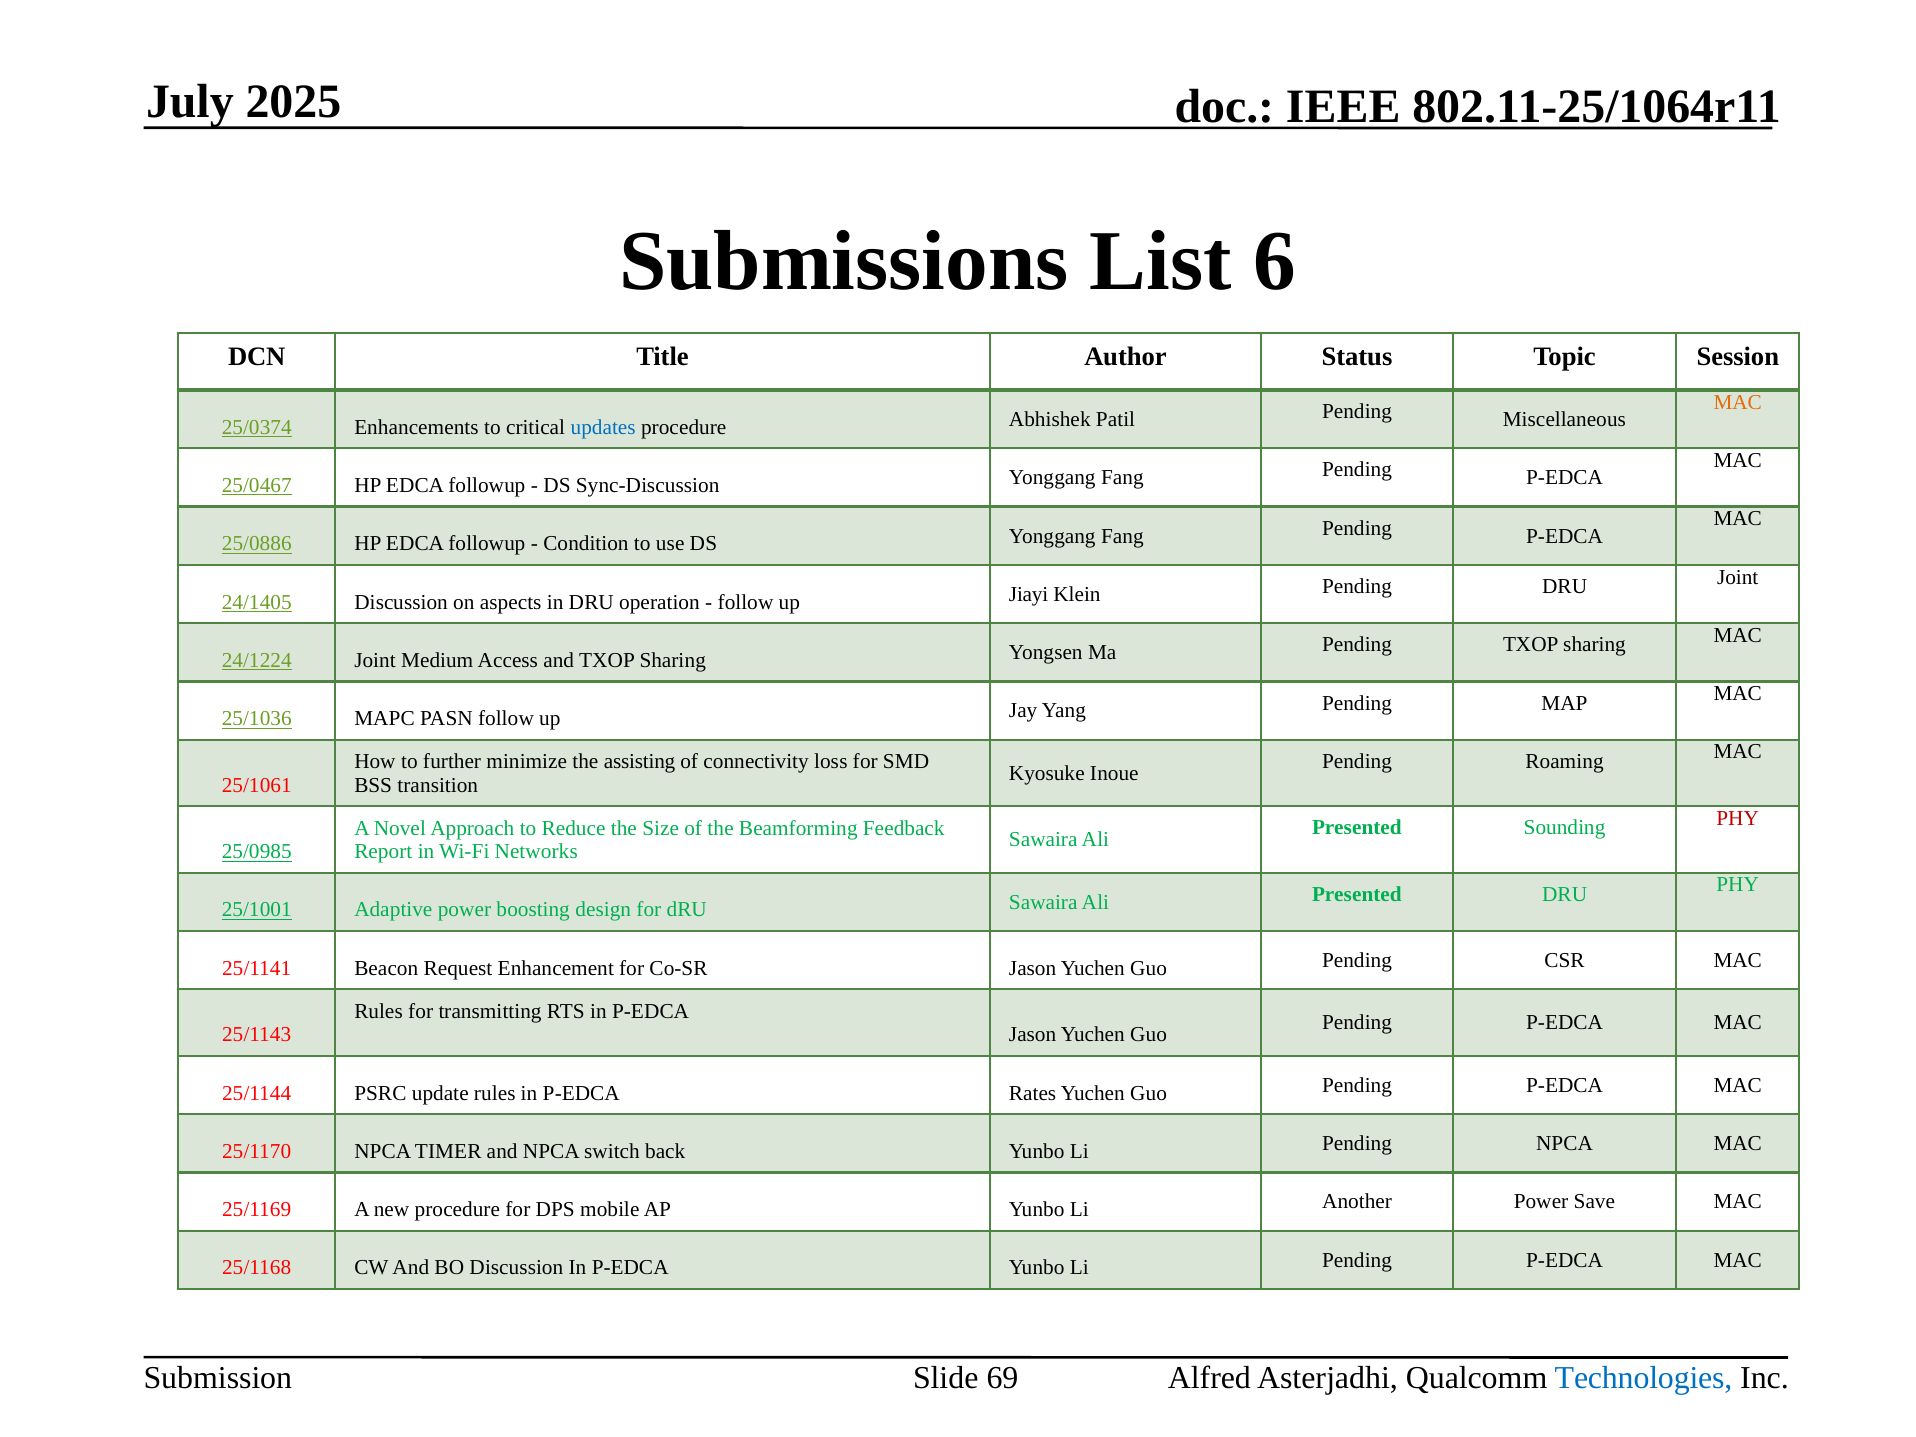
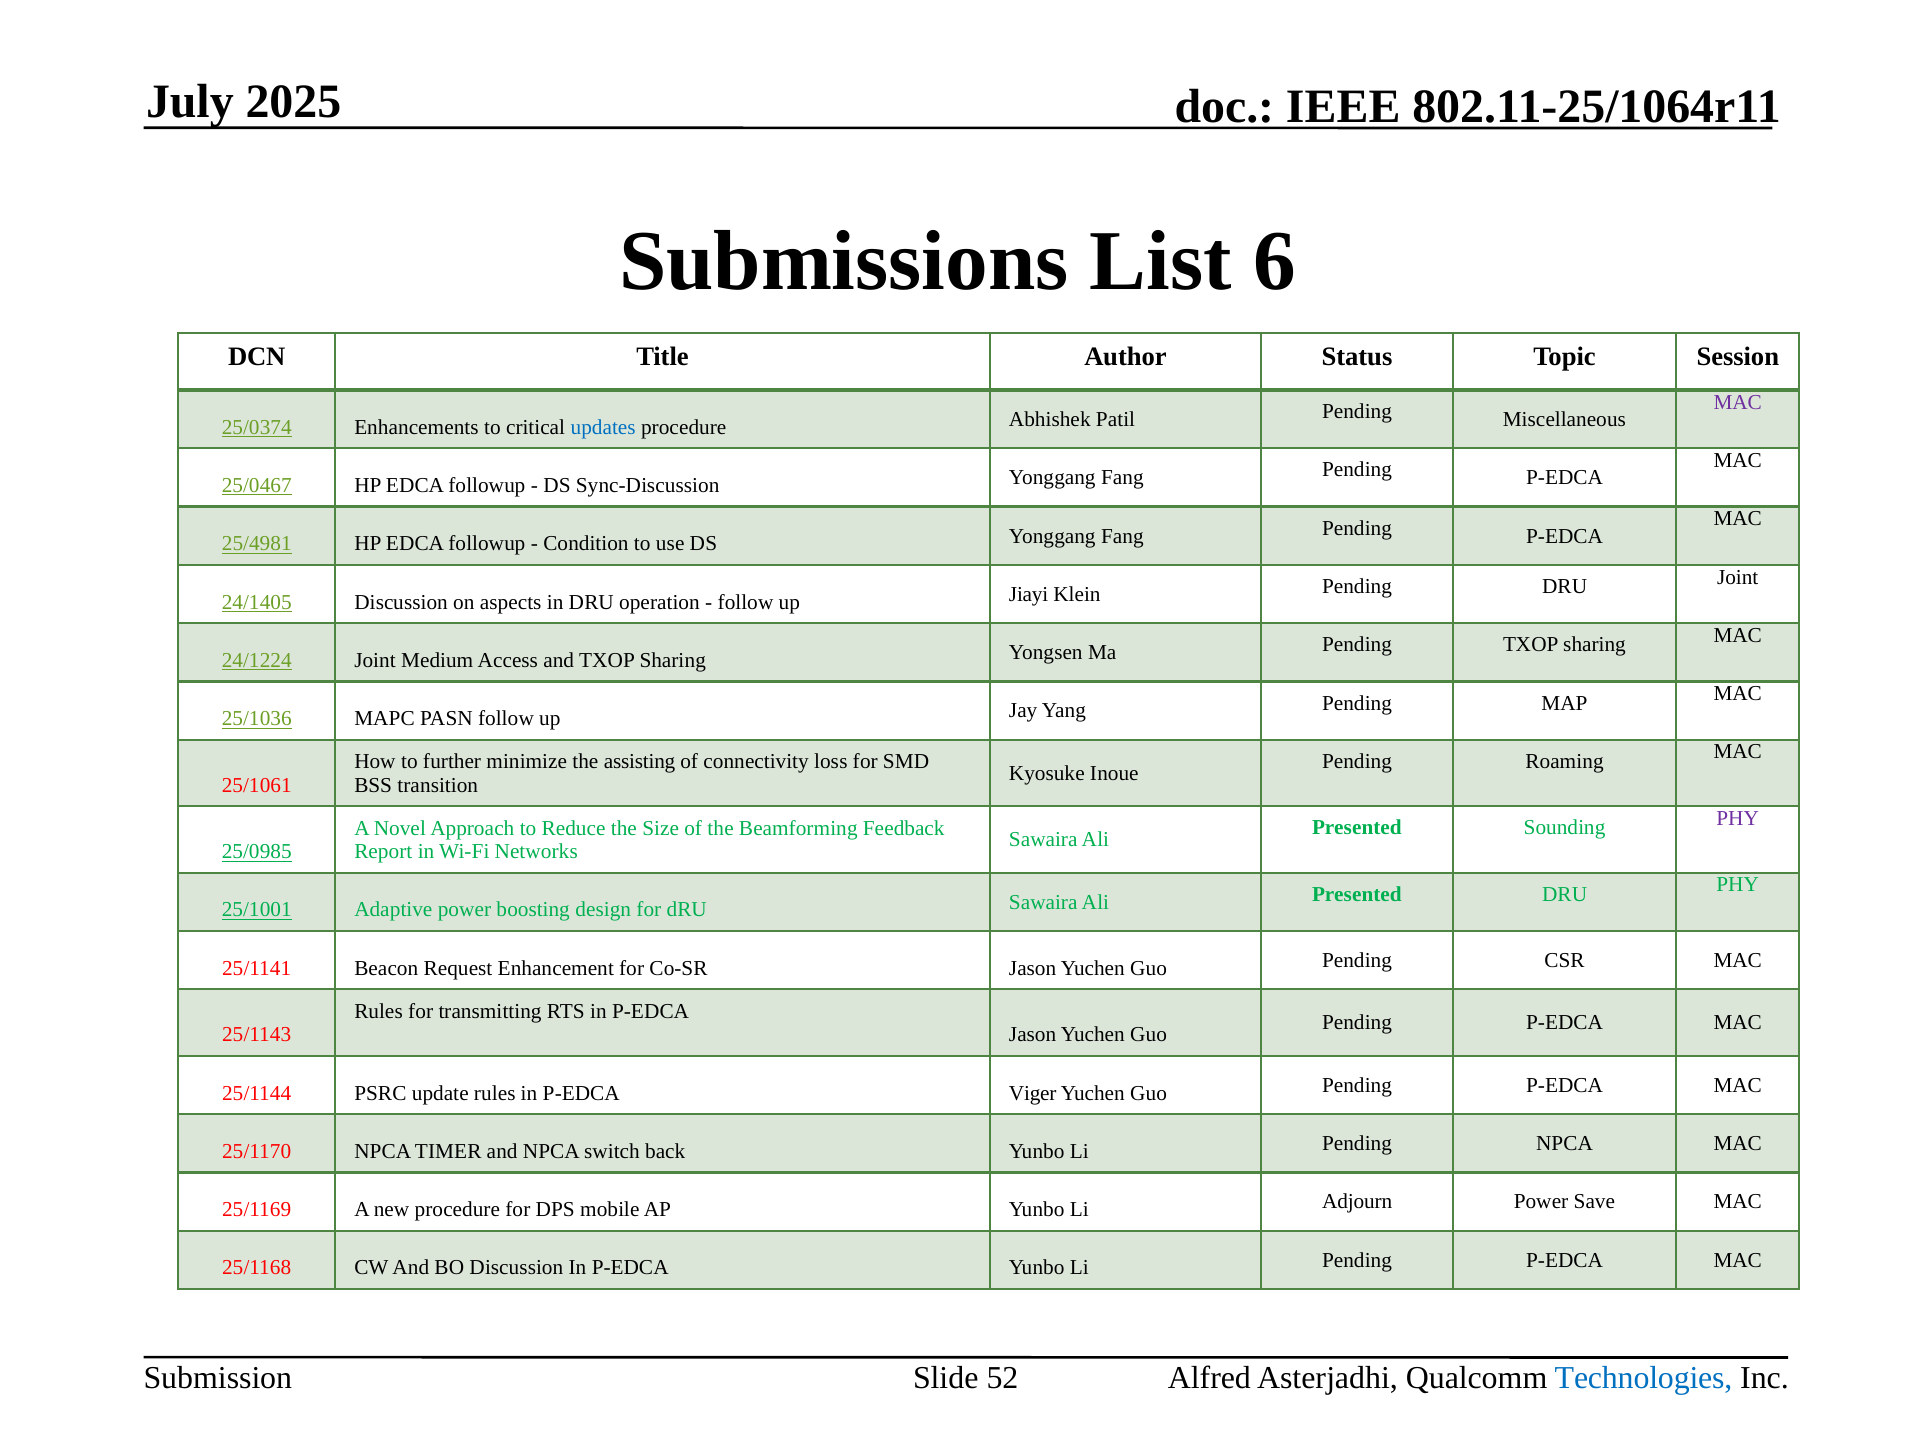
MAC at (1738, 402) colour: orange -> purple
25/0886: 25/0886 -> 25/4981
PHY at (1738, 818) colour: red -> purple
Rates: Rates -> Viger
Another: Another -> Adjourn
69: 69 -> 52
